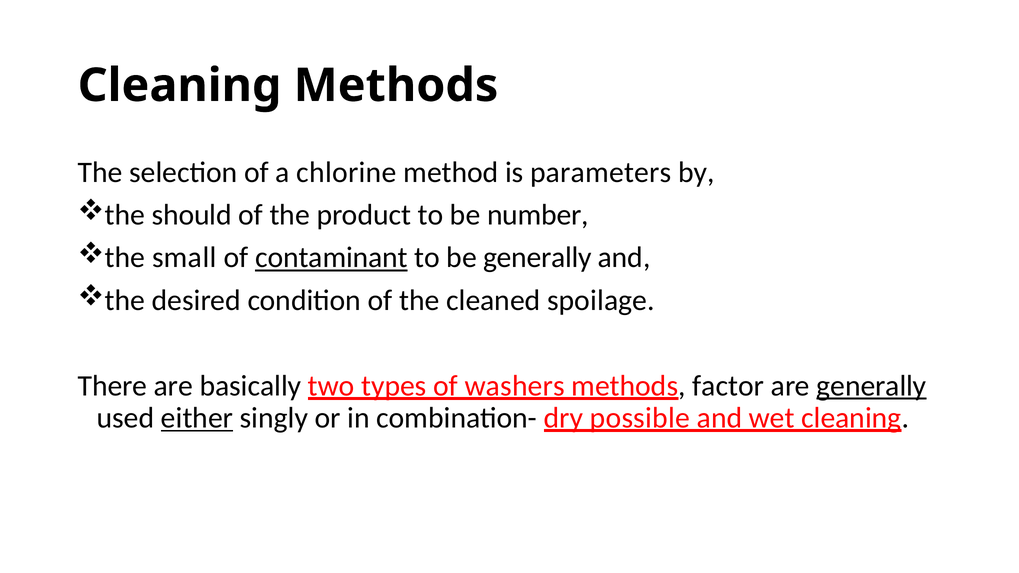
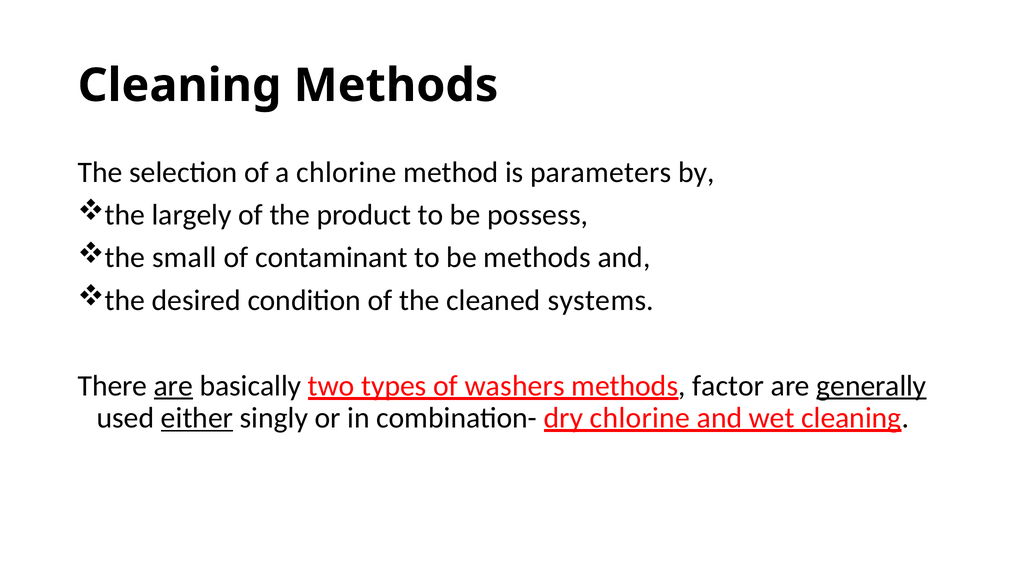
should: should -> largely
number: number -> possess
contaminant underline: present -> none
be generally: generally -> methods
spoilage: spoilage -> systems
are at (173, 386) underline: none -> present
dry possible: possible -> chlorine
